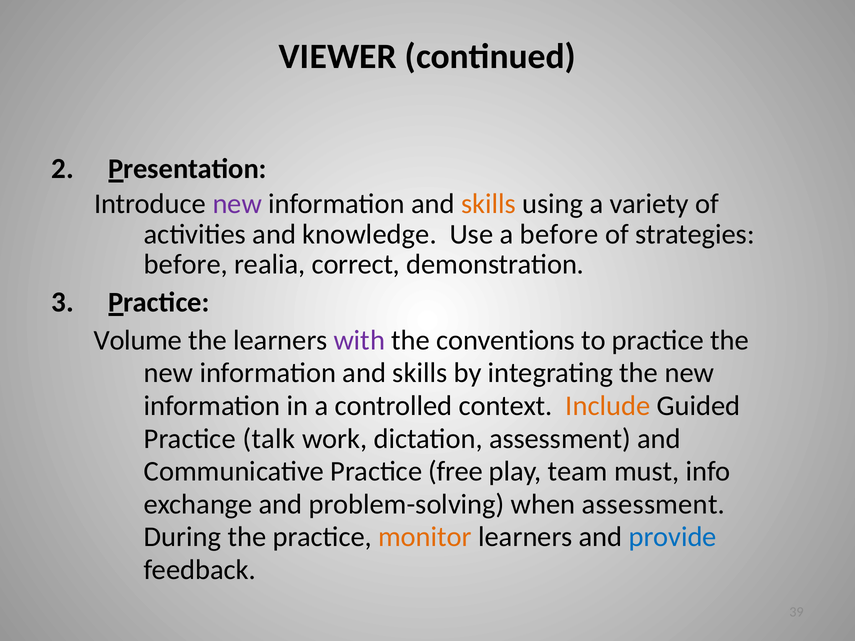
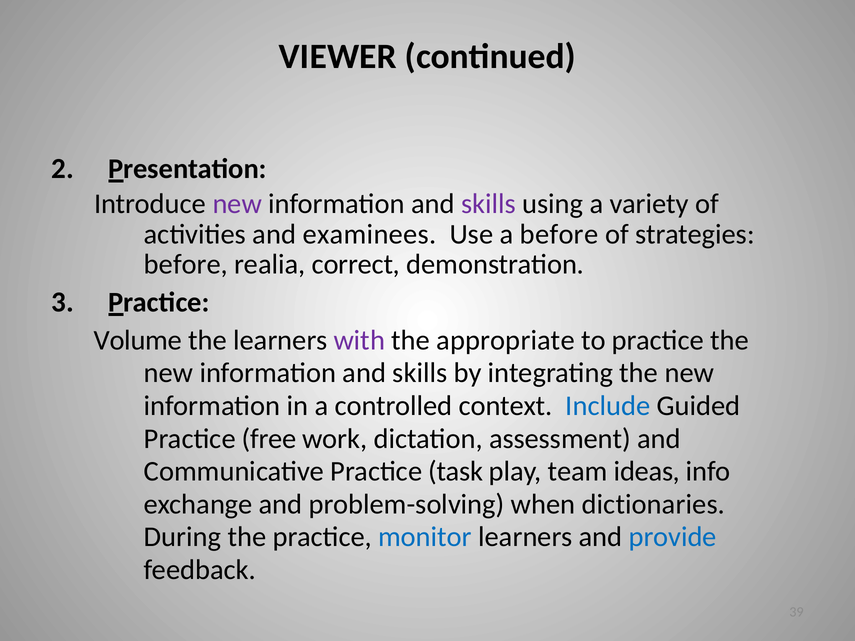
skills at (488, 204) colour: orange -> purple
knowledge: knowledge -> examinees
conventions: conventions -> appropriate
Include colour: orange -> blue
talk: talk -> free
free: free -> task
must: must -> ideas
when assessment: assessment -> dictionaries
monitor colour: orange -> blue
